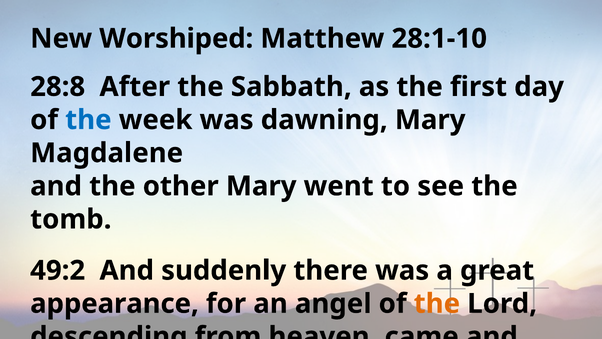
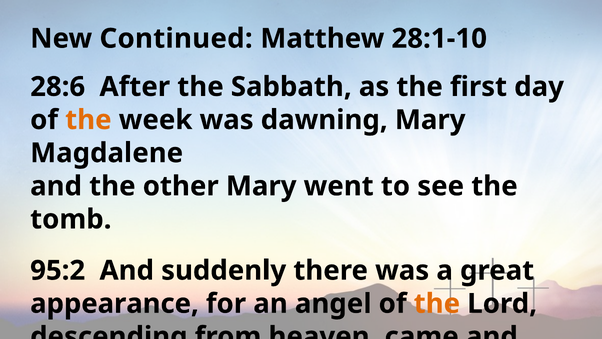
Worshiped: Worshiped -> Continued
28:8: 28:8 -> 28:6
the at (88, 120) colour: blue -> orange
49:2: 49:2 -> 95:2
